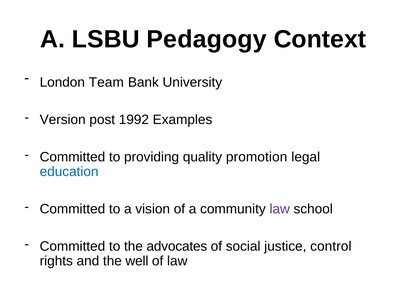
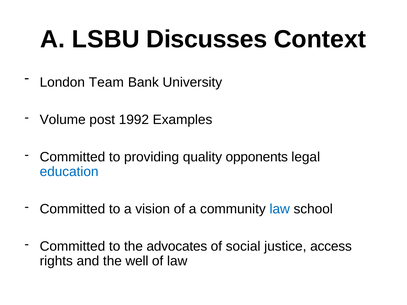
Pedagogy: Pedagogy -> Discusses
Version: Version -> Volume
promotion: promotion -> opponents
law at (280, 209) colour: purple -> blue
control: control -> access
